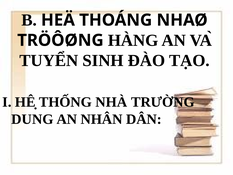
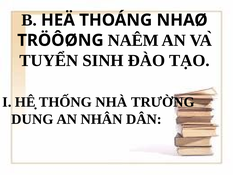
HÀNG: HÀNG -> NAÊM
